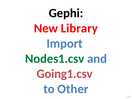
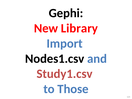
Nodes1.csv colour: green -> black
Going1.csv: Going1.csv -> Study1.csv
Other: Other -> Those
